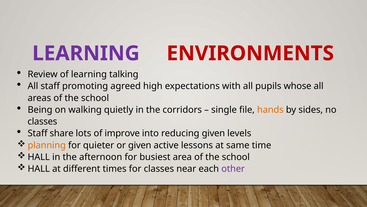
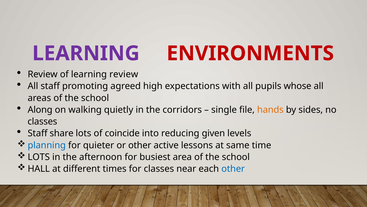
learning talking: talking -> review
Being: Being -> Along
improve: improve -> coincide
planning colour: orange -> blue
or given: given -> other
HALL at (39, 157): HALL -> LOTS
other at (233, 168) colour: purple -> blue
